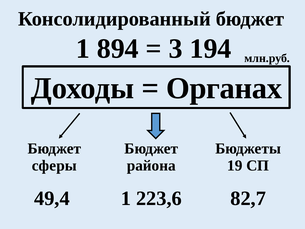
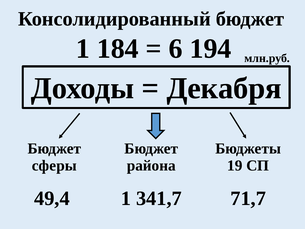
894: 894 -> 184
3: 3 -> 6
Органах: Органах -> Декабря
223,6: 223,6 -> 341,7
82,7: 82,7 -> 71,7
